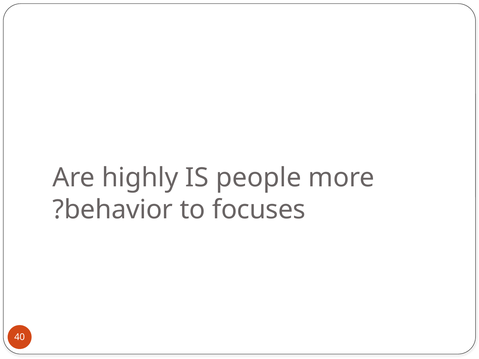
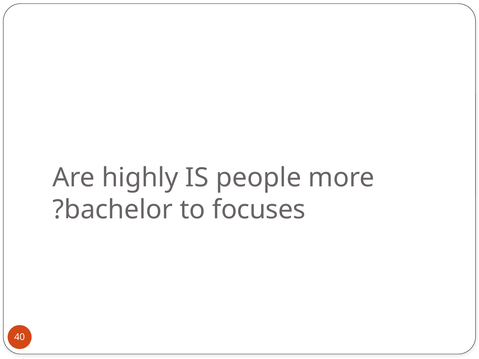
behavior: behavior -> bachelor
